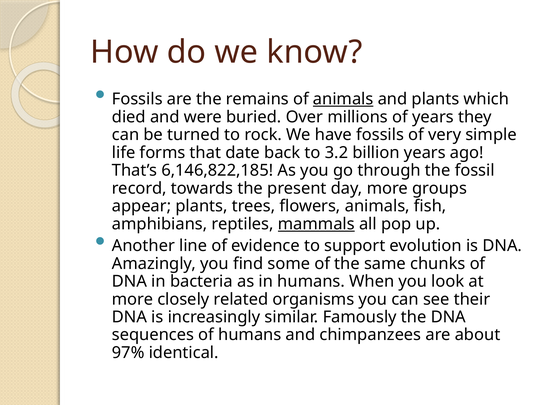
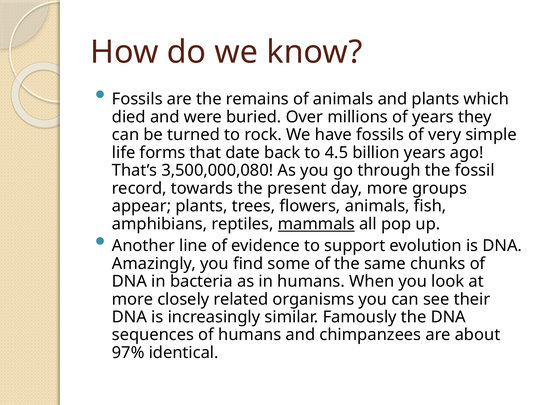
animals at (343, 99) underline: present -> none
3.2: 3.2 -> 4.5
6,146,822,185: 6,146,822,185 -> 3,500,000,080
